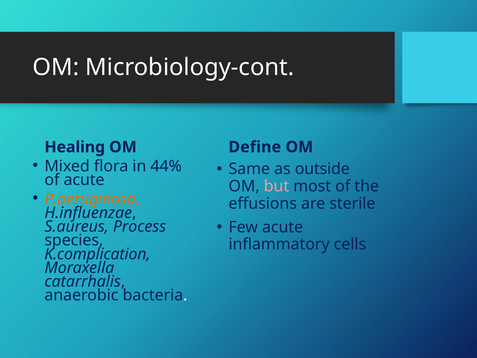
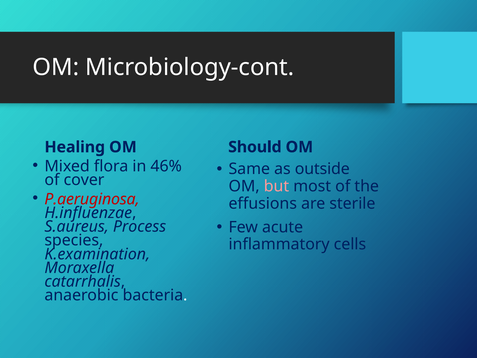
Define: Define -> Should
44%: 44% -> 46%
of acute: acute -> cover
P.aeruginosa colour: orange -> red
K.complication: K.complication -> K.examination
